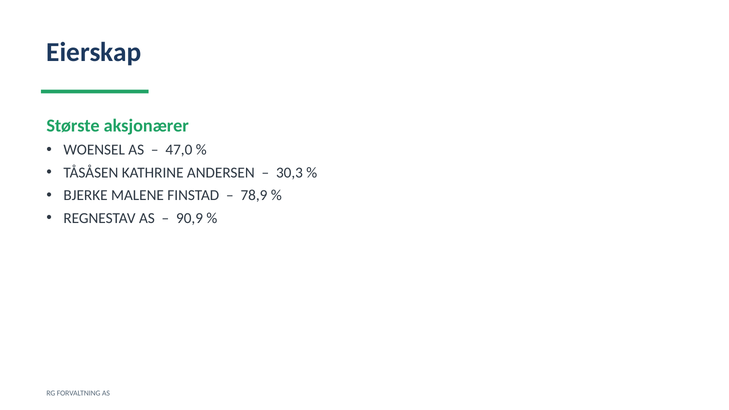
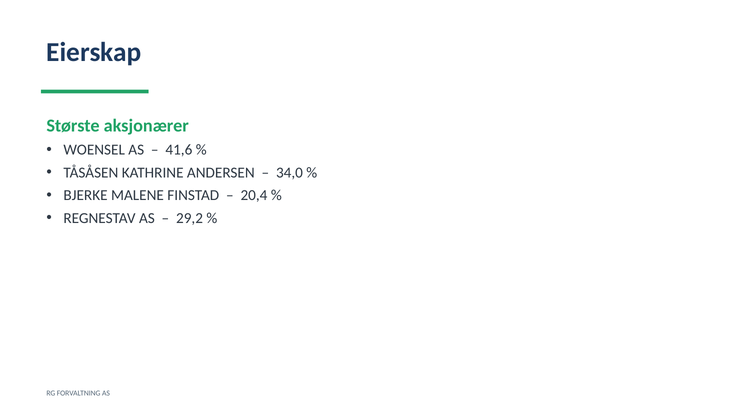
47,0: 47,0 -> 41,6
30,3: 30,3 -> 34,0
78,9: 78,9 -> 20,4
90,9: 90,9 -> 29,2
